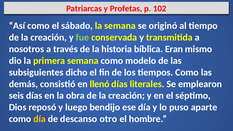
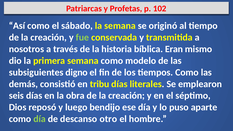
dicho: dicho -> digno
llenó: llenó -> tribu
día at (40, 119) colour: yellow -> light green
